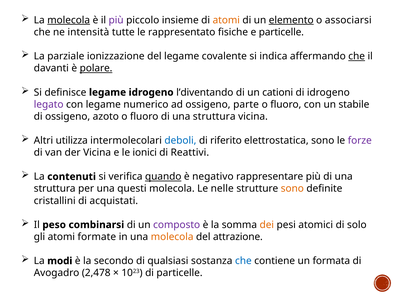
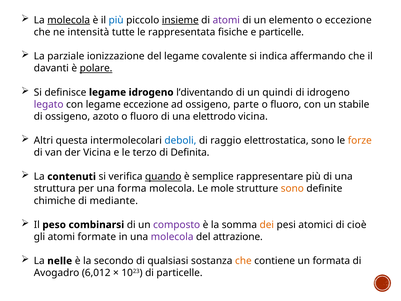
più at (116, 20) colour: purple -> blue
insieme underline: none -> present
atomi at (226, 20) colour: orange -> purple
elemento underline: present -> none
o associarsi: associarsi -> eccezione
rappresentato: rappresentato -> rappresentata
che at (357, 56) underline: present -> none
cationi: cationi -> quindi
legame numerico: numerico -> eccezione
fluoro di una struttura: struttura -> elettrodo
utilizza: utilizza -> questa
riferito: riferito -> raggio
forze colour: purple -> orange
ionici: ionici -> terzo
Reattivi: Reattivi -> Definita
negativo: negativo -> semplice
questi: questi -> forma
nelle: nelle -> mole
cristallini: cristallini -> chimiche
acquistati: acquistati -> mediante
solo: solo -> cioè
molecola at (172, 237) colour: orange -> purple
modi: modi -> nelle
che at (243, 261) colour: blue -> orange
2,478: 2,478 -> 6,012
